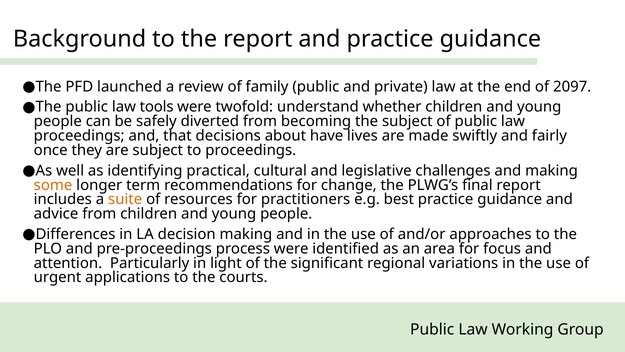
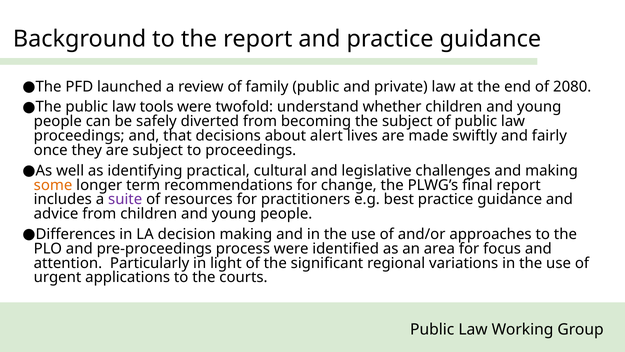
2097: 2097 -> 2080
have: have -> alert
suite colour: orange -> purple
